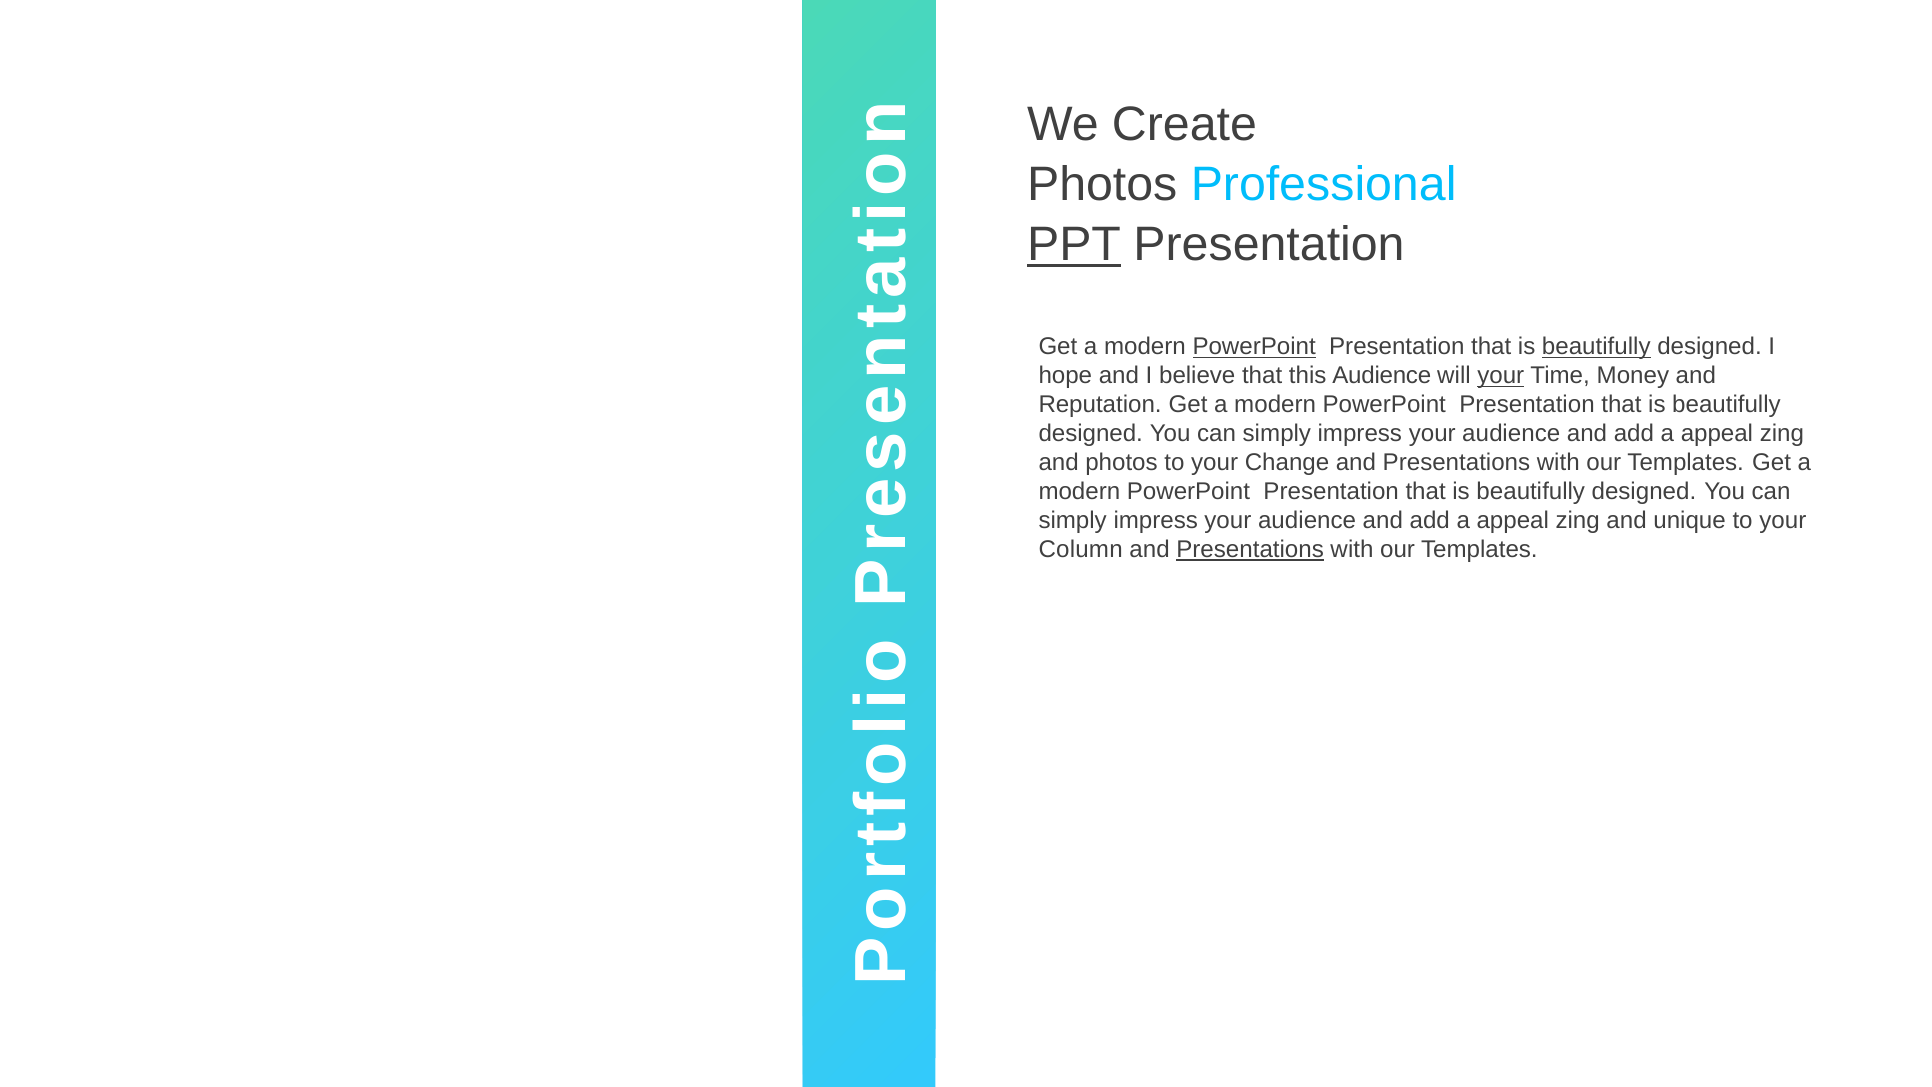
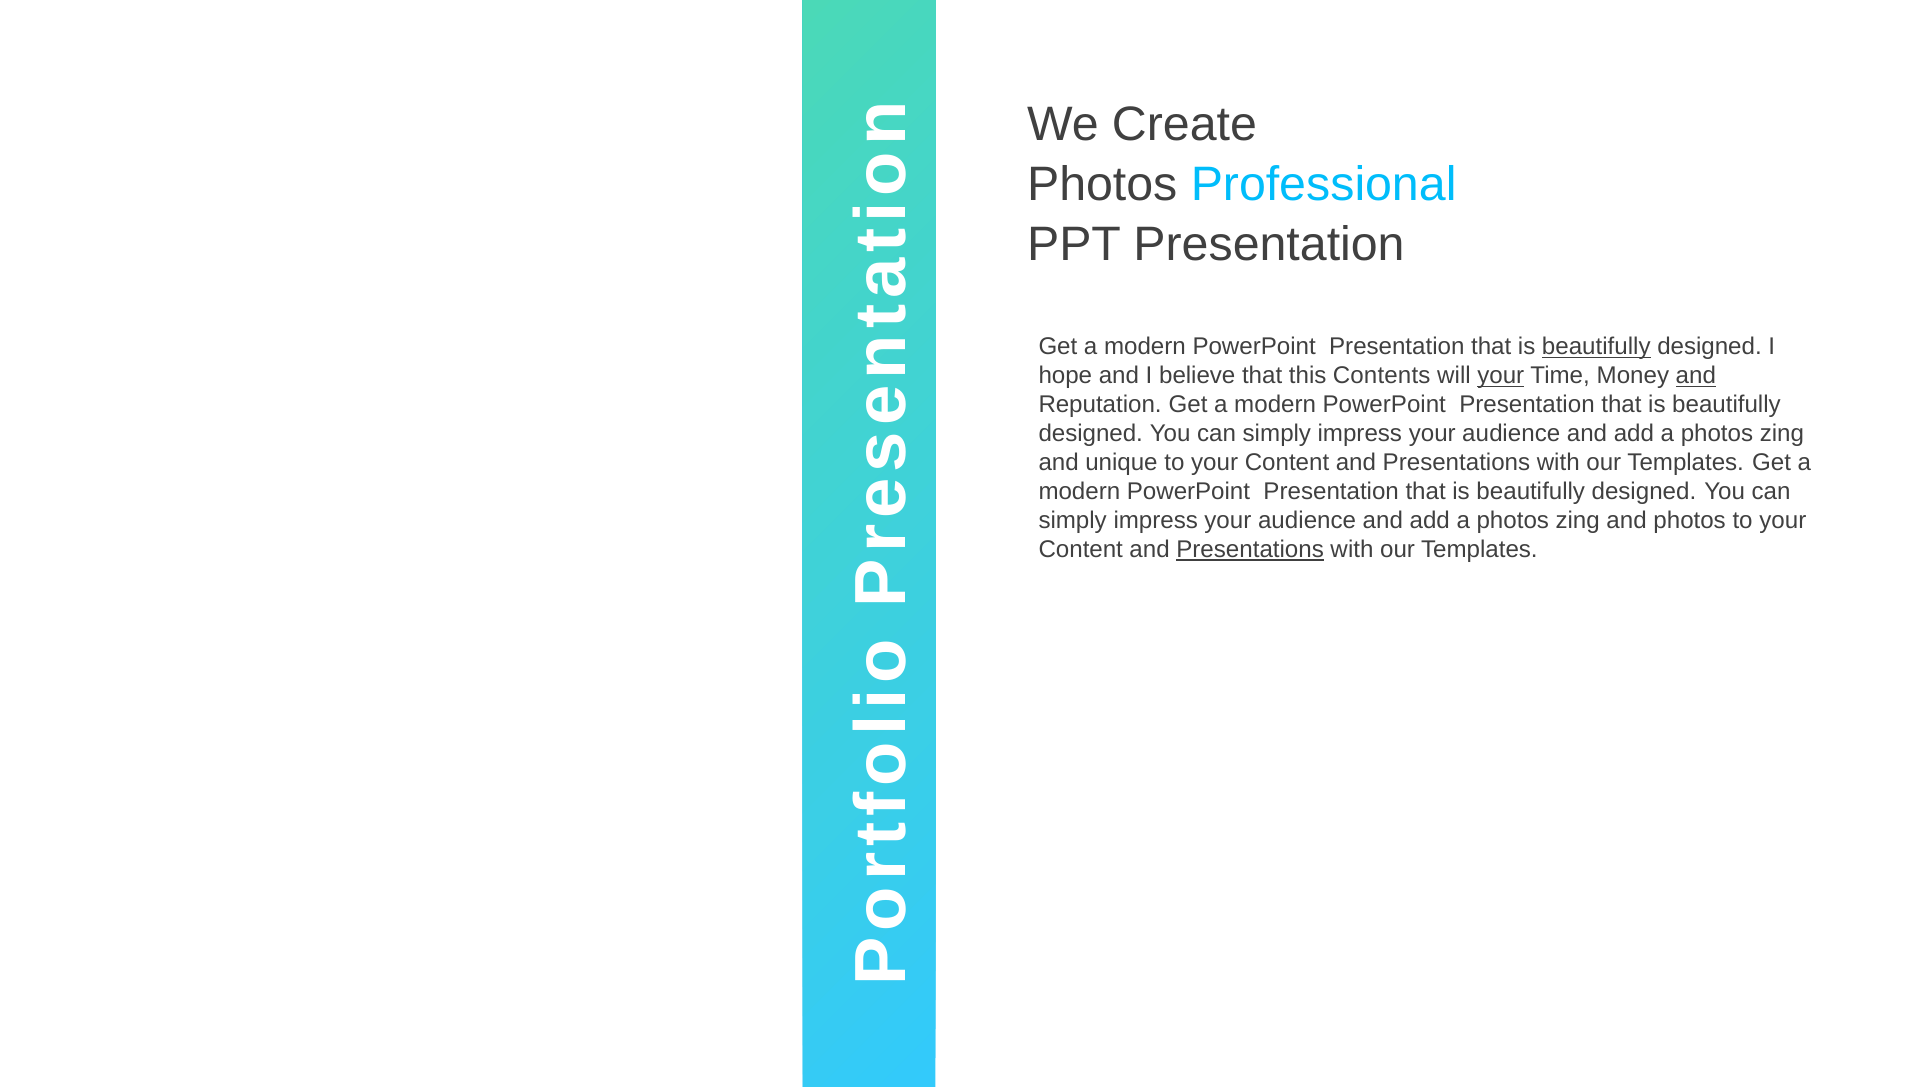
PPT underline: present -> none
PowerPoint at (1254, 347) underline: present -> none
this Audience: Audience -> Contents
and at (1696, 376) underline: none -> present
appeal at (1717, 434): appeal -> photos
and photos: photos -> unique
Change at (1287, 463): Change -> Content
appeal at (1513, 521): appeal -> photos
and unique: unique -> photos
Column at (1081, 550): Column -> Content
